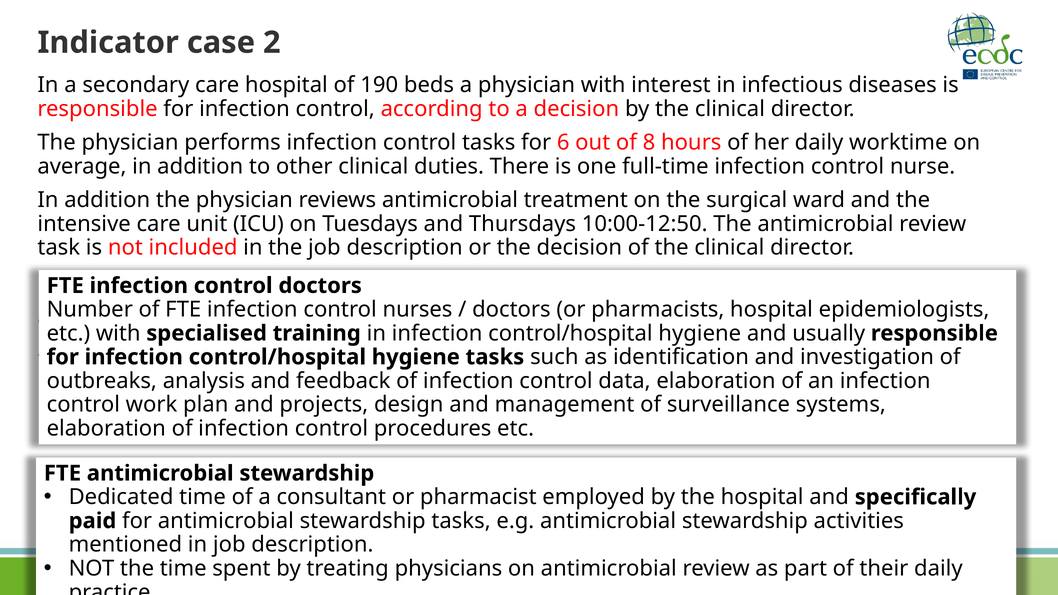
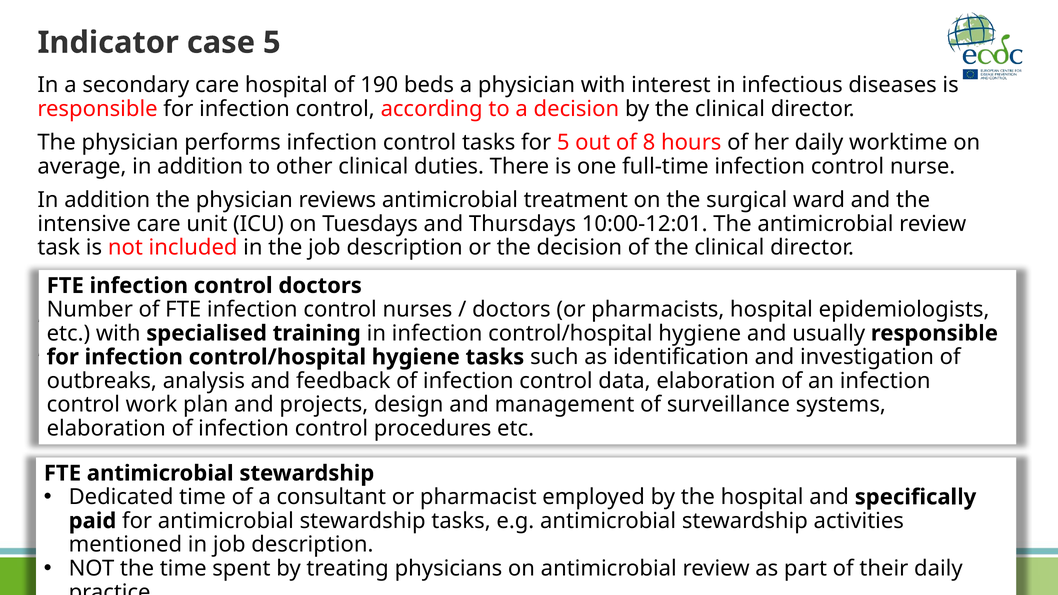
case 2: 2 -> 5
for 6: 6 -> 5
10:00-12:50: 10:00-12:50 -> 10:00-12:01
